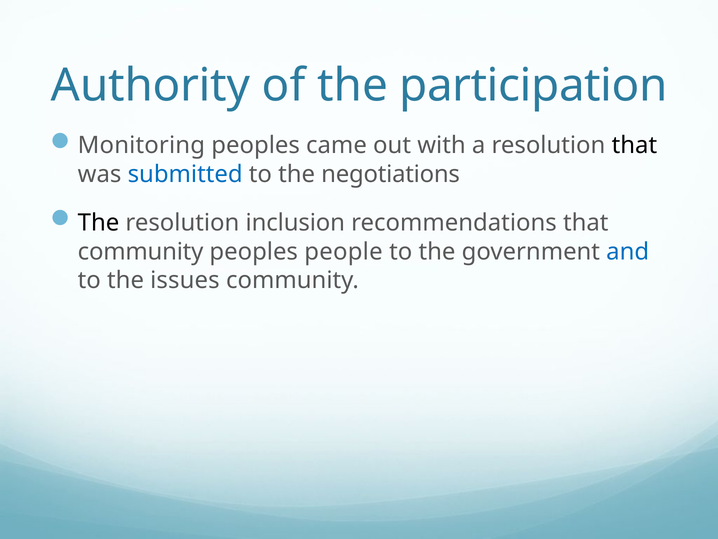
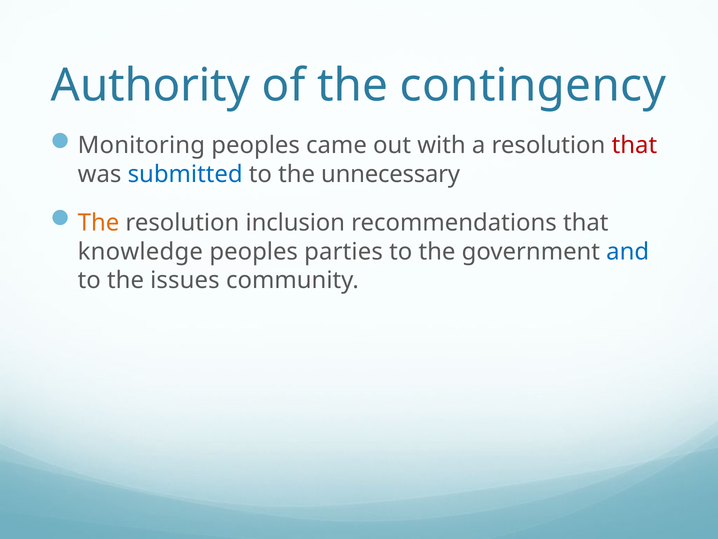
participation: participation -> contingency
that at (634, 145) colour: black -> red
negotiations: negotiations -> unnecessary
The at (99, 223) colour: black -> orange
community at (141, 251): community -> knowledge
people: people -> parties
